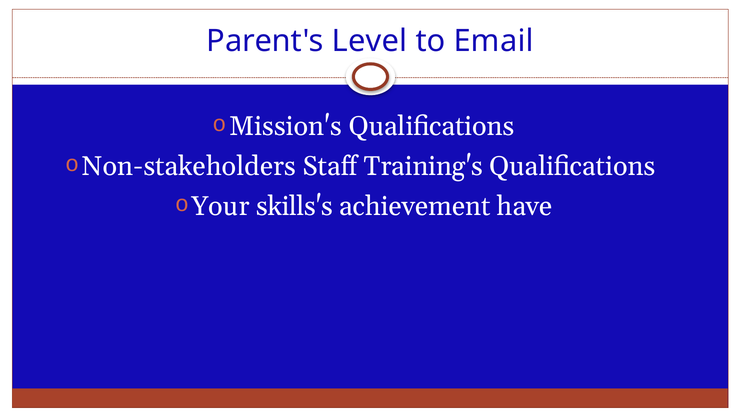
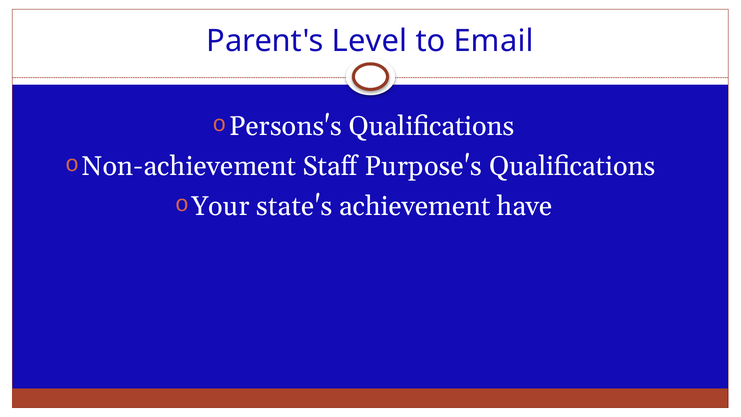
Mission's: Mission's -> Persons's
Non-stakeholders: Non-stakeholders -> Non-achievement
Training's: Training's -> Purpose's
skills's: skills's -> state's
